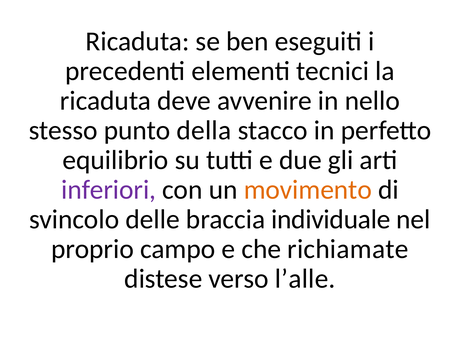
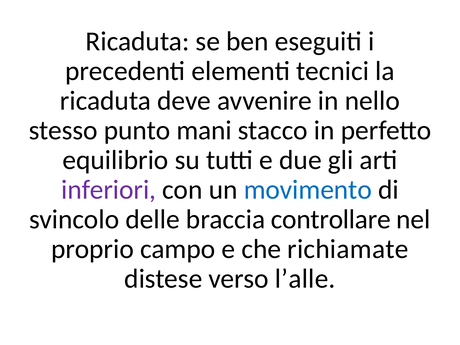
della: della -> mani
movimento colour: orange -> blue
individuale: individuale -> controllare
